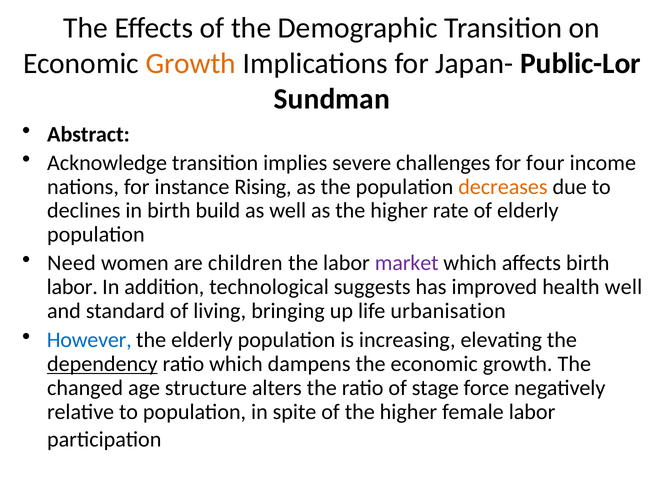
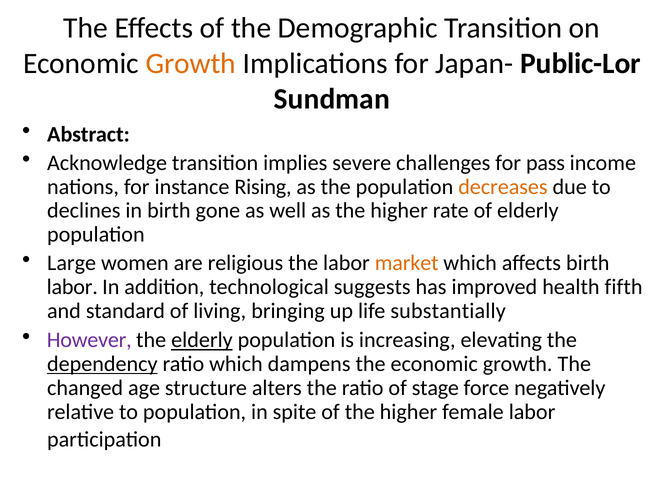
four: four -> pass
build: build -> gone
Need: Need -> Large
children: children -> religious
market colour: purple -> orange
health well: well -> fifth
urbanisation: urbanisation -> substantially
However colour: blue -> purple
elderly at (202, 340) underline: none -> present
